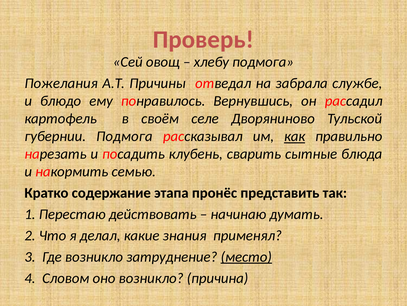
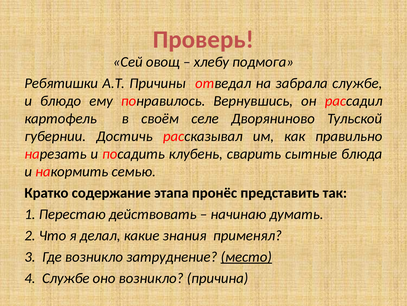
Пожелания: Пожелания -> Ребятишки
губернии Подмога: Подмога -> Достичь
как underline: present -> none
4 Словом: Словом -> Службе
